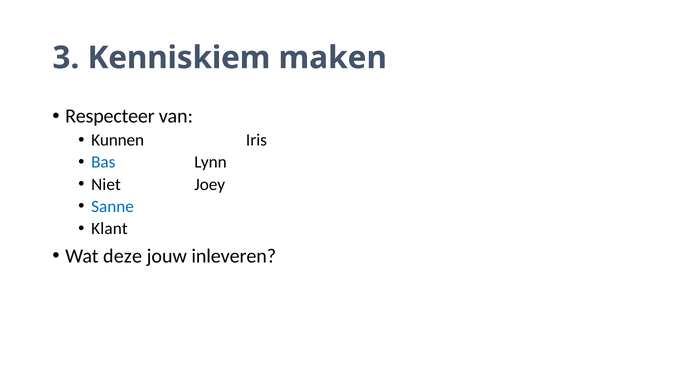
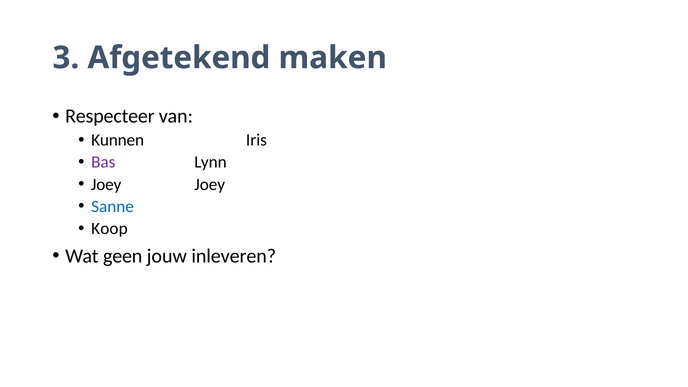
Kenniskiem: Kenniskiem -> Afgetekend
Bas colour: blue -> purple
Niet at (106, 184): Niet -> Joey
Klant: Klant -> Koop
deze: deze -> geen
